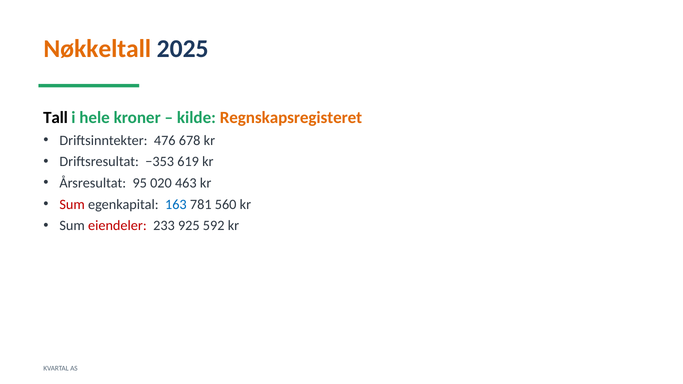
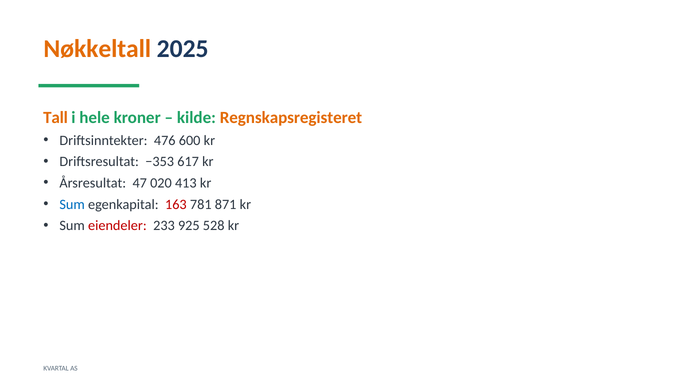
Tall colour: black -> orange
678: 678 -> 600
619: 619 -> 617
95: 95 -> 47
463: 463 -> 413
Sum at (72, 205) colour: red -> blue
163 colour: blue -> red
560: 560 -> 871
592: 592 -> 528
